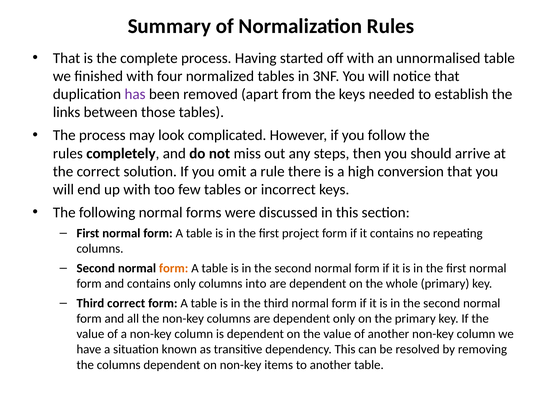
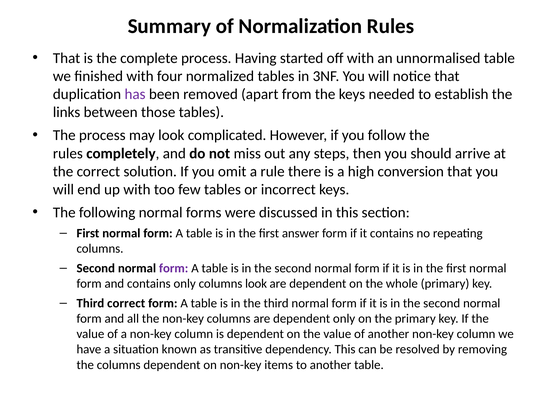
project: project -> answer
form at (174, 268) colour: orange -> purple
columns into: into -> look
